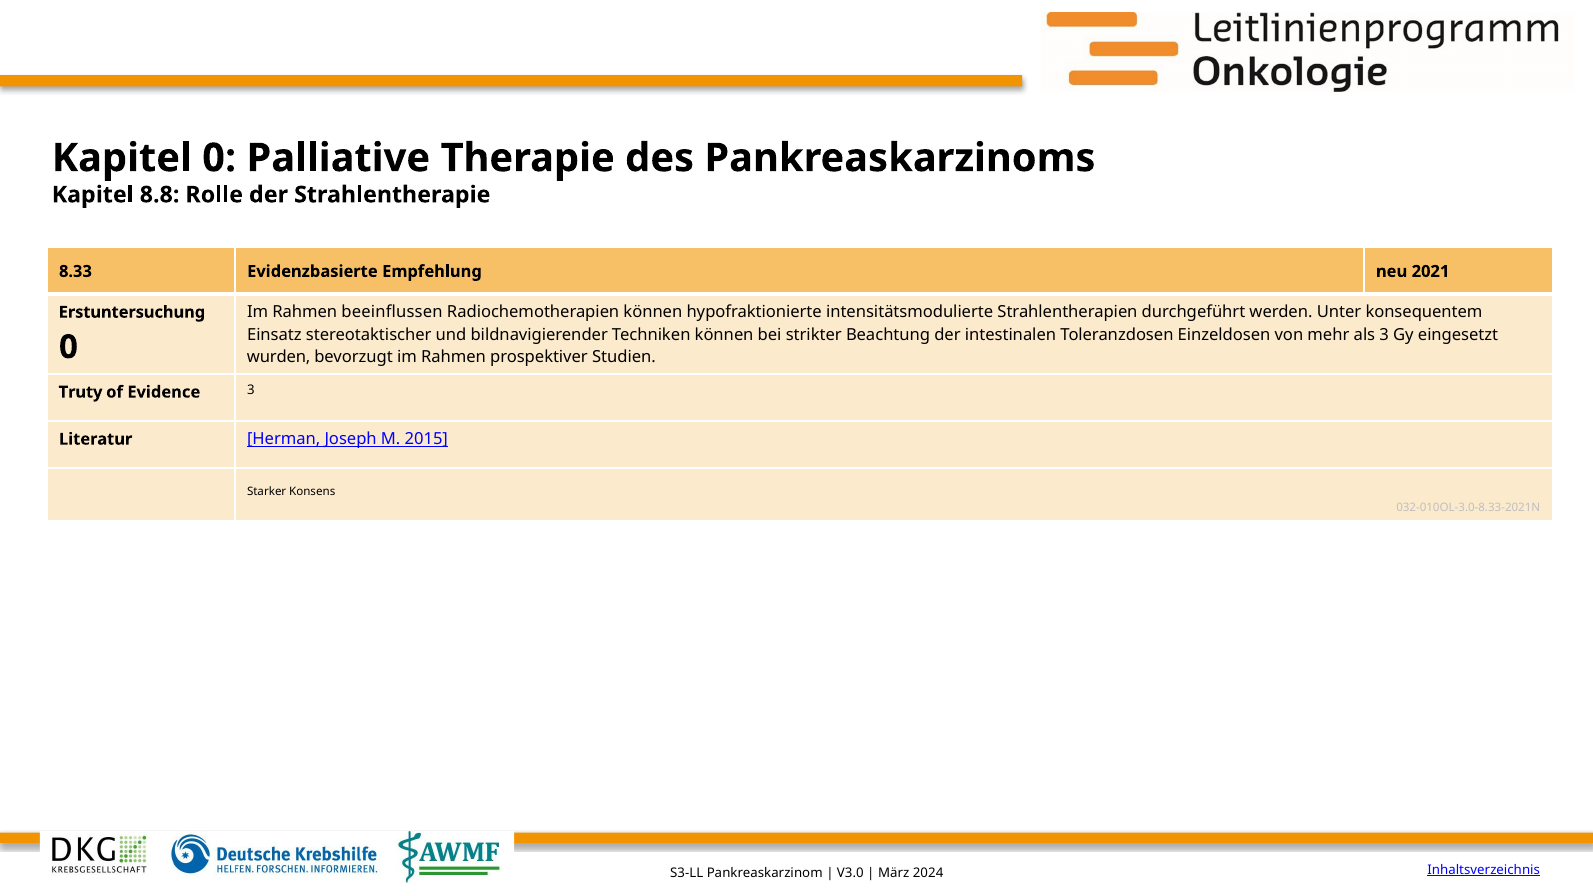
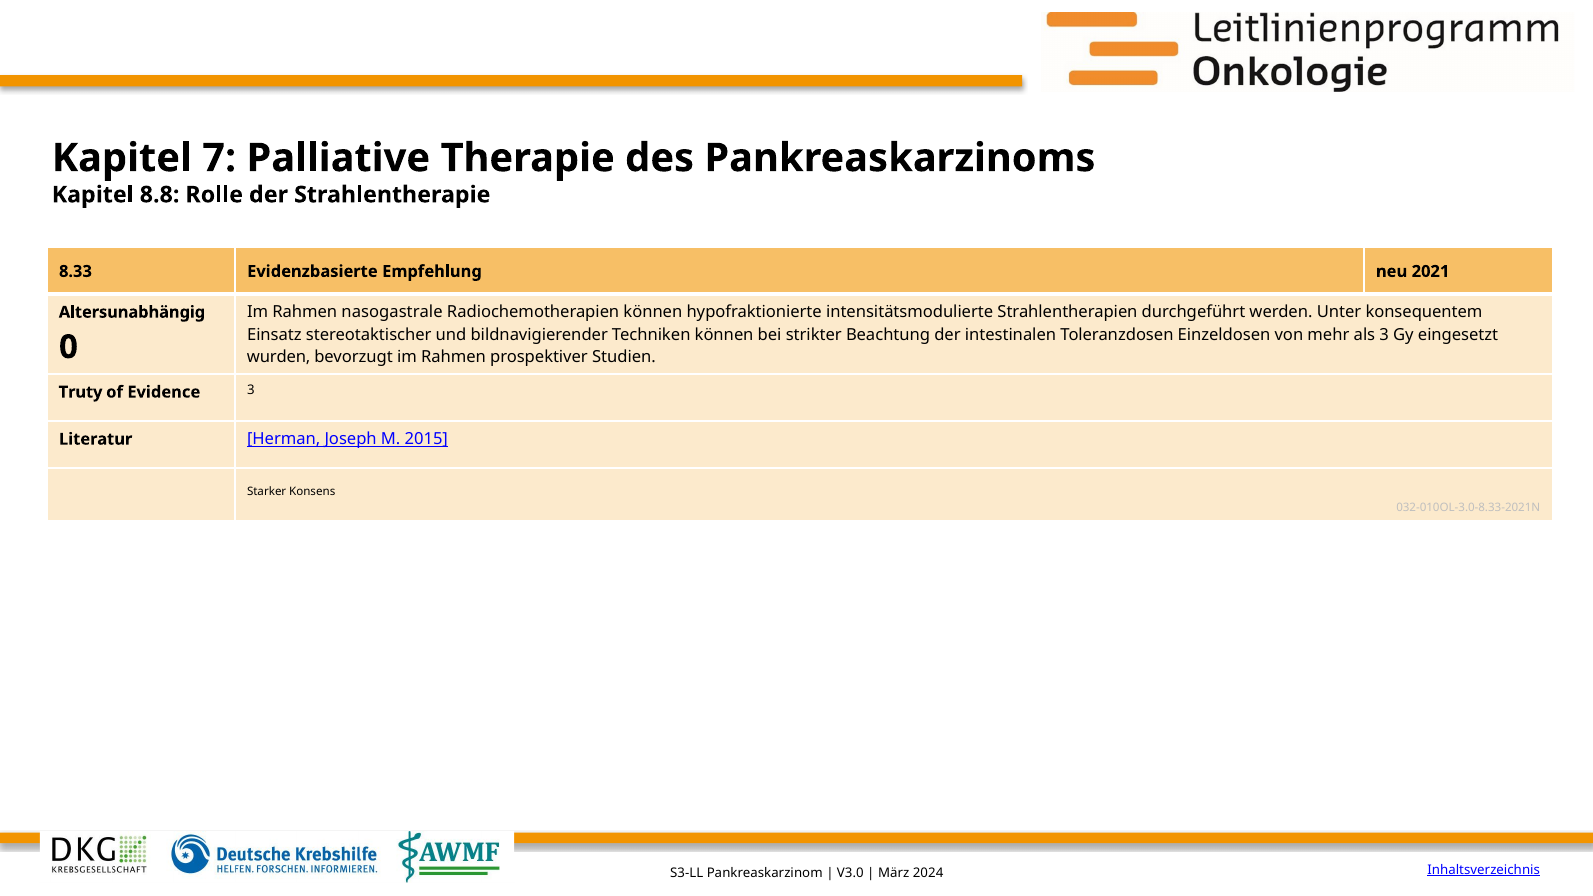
Kapitel 0: 0 -> 7
beeinflussen: beeinflussen -> nasogastrale
Erstuntersuchung: Erstuntersuchung -> Altersunabhängig
